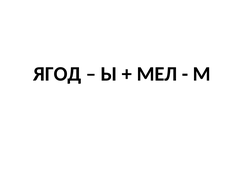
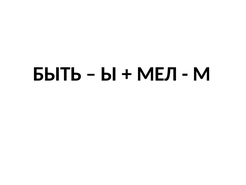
ЯГОД: ЯГОД -> БЫТЬ
